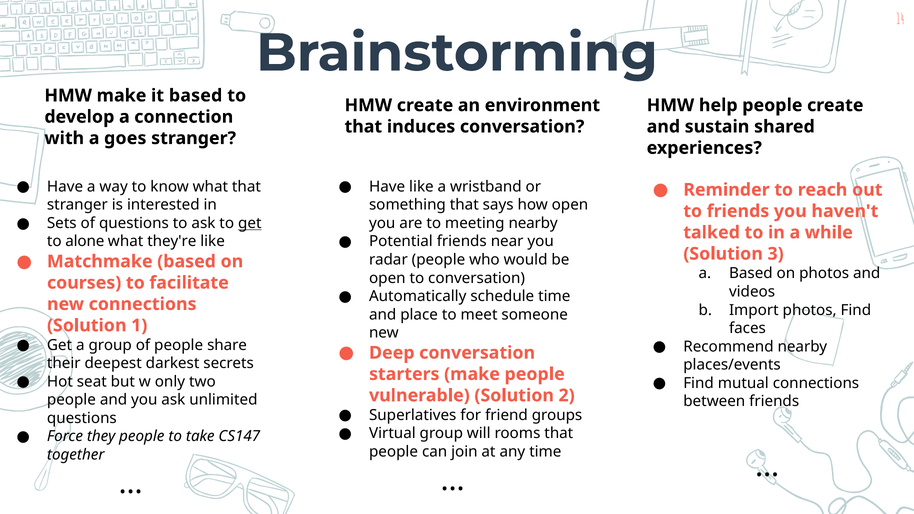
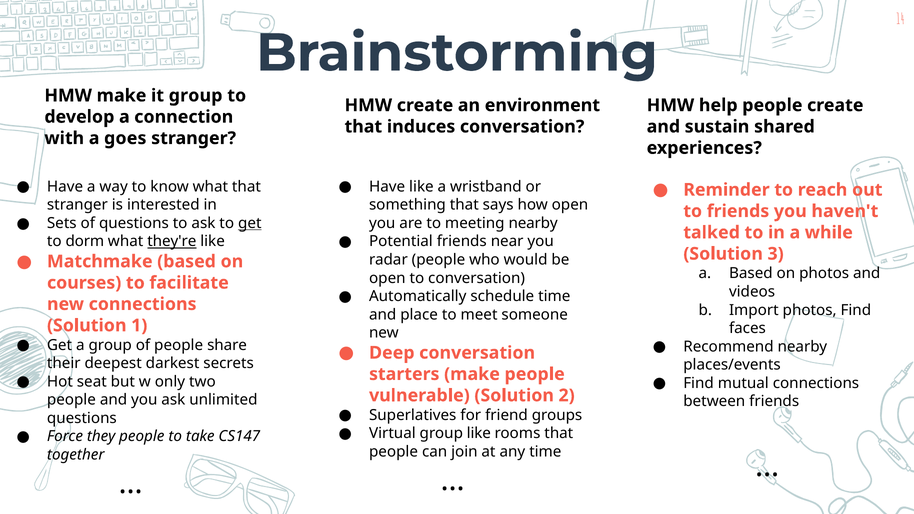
it based: based -> group
alone: alone -> dorm
they're underline: none -> present
group will: will -> like
